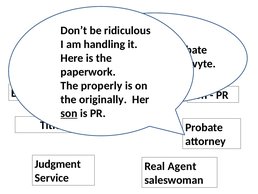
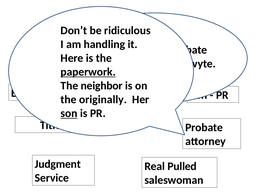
paperwork underline: none -> present
properly: properly -> neighbor
Agent: Agent -> Pulled
